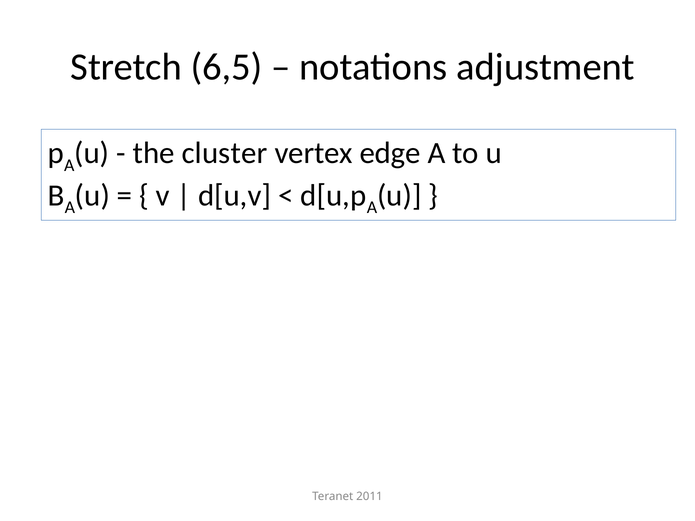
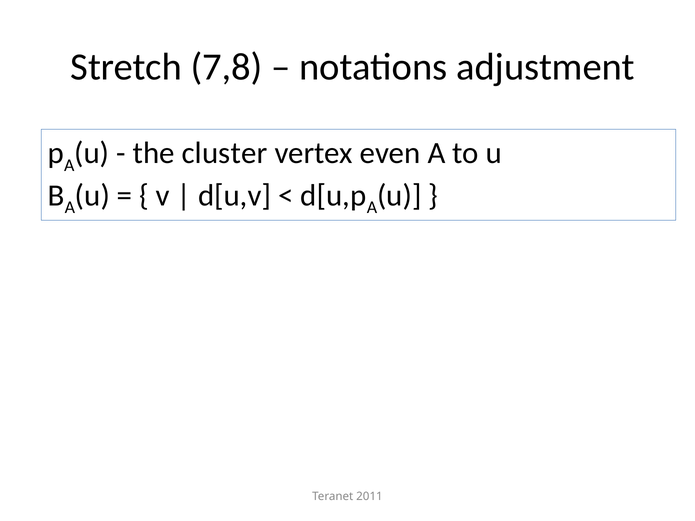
6,5: 6,5 -> 7,8
edge: edge -> even
